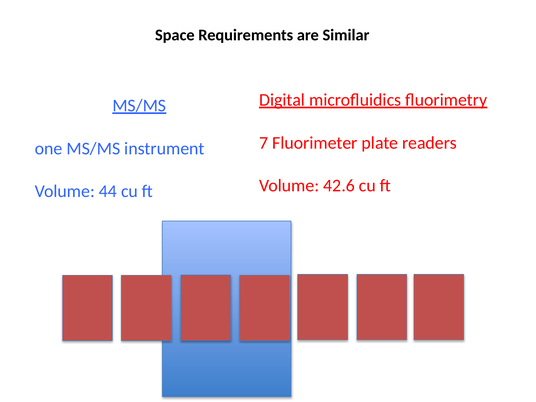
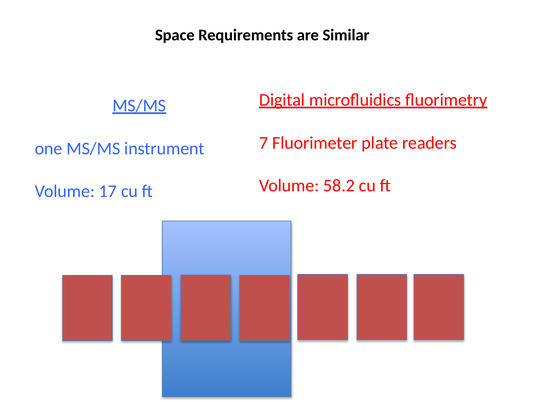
42.6: 42.6 -> 58.2
44: 44 -> 17
